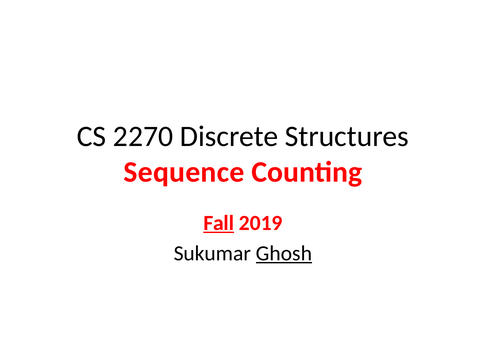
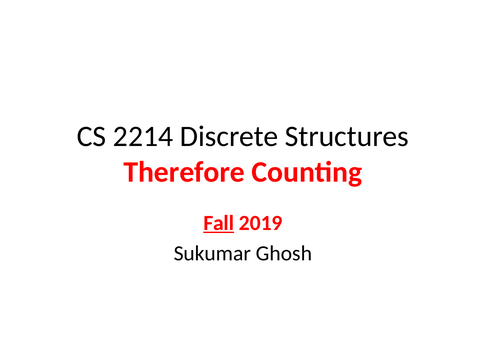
2270: 2270 -> 2214
Sequence: Sequence -> Therefore
Ghosh underline: present -> none
